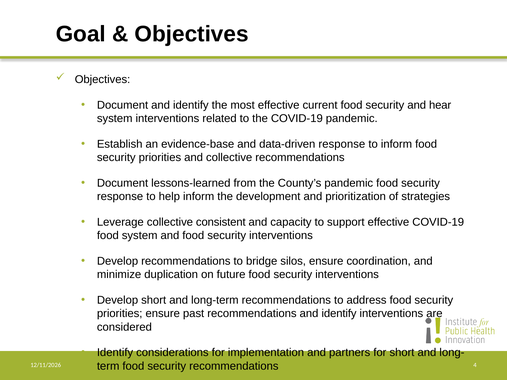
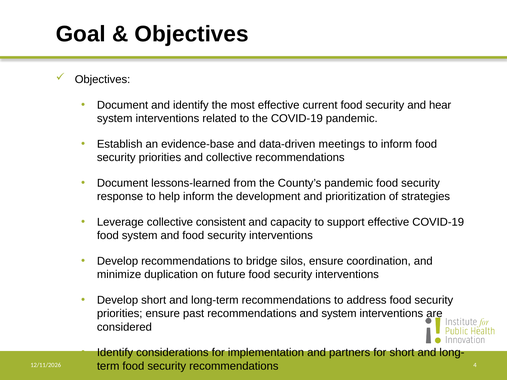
data-driven response: response -> meetings
recommendations and identify: identify -> system
